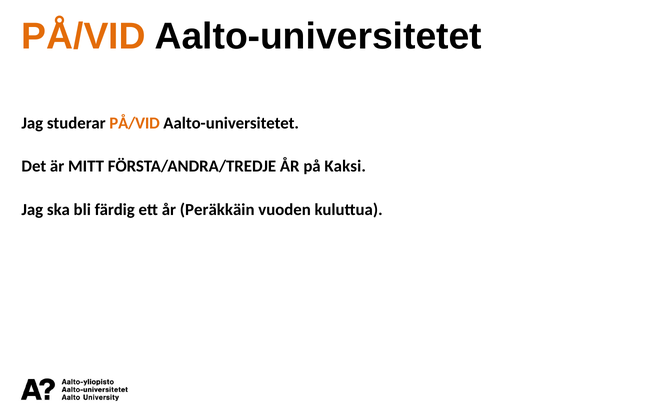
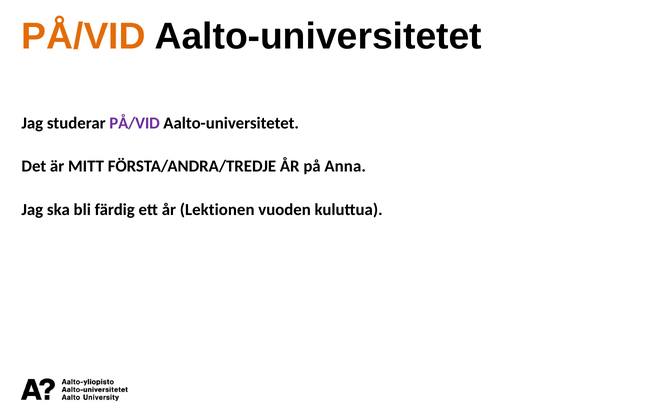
PÅ/VID at (135, 123) colour: orange -> purple
Kaksi: Kaksi -> Anna
Peräkkäin: Peräkkäin -> Lektionen
